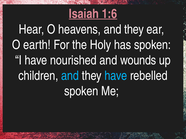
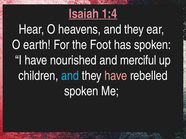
1:6: 1:6 -> 1:4
Holy: Holy -> Foot
wounds: wounds -> merciful
have at (116, 76) colour: light blue -> pink
